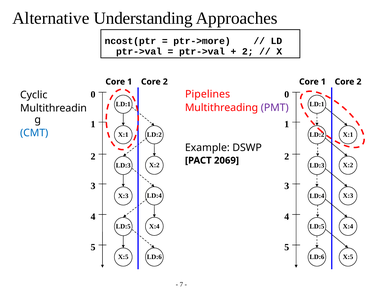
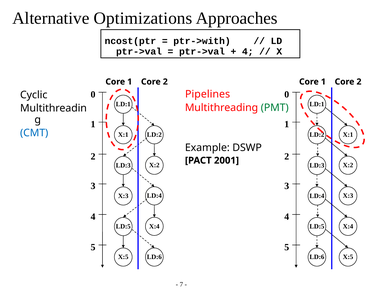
Understanding: Understanding -> Optimizations
ptr->more: ptr->more -> ptr->with
2 at (248, 52): 2 -> 4
PMT colour: purple -> green
2069: 2069 -> 2001
